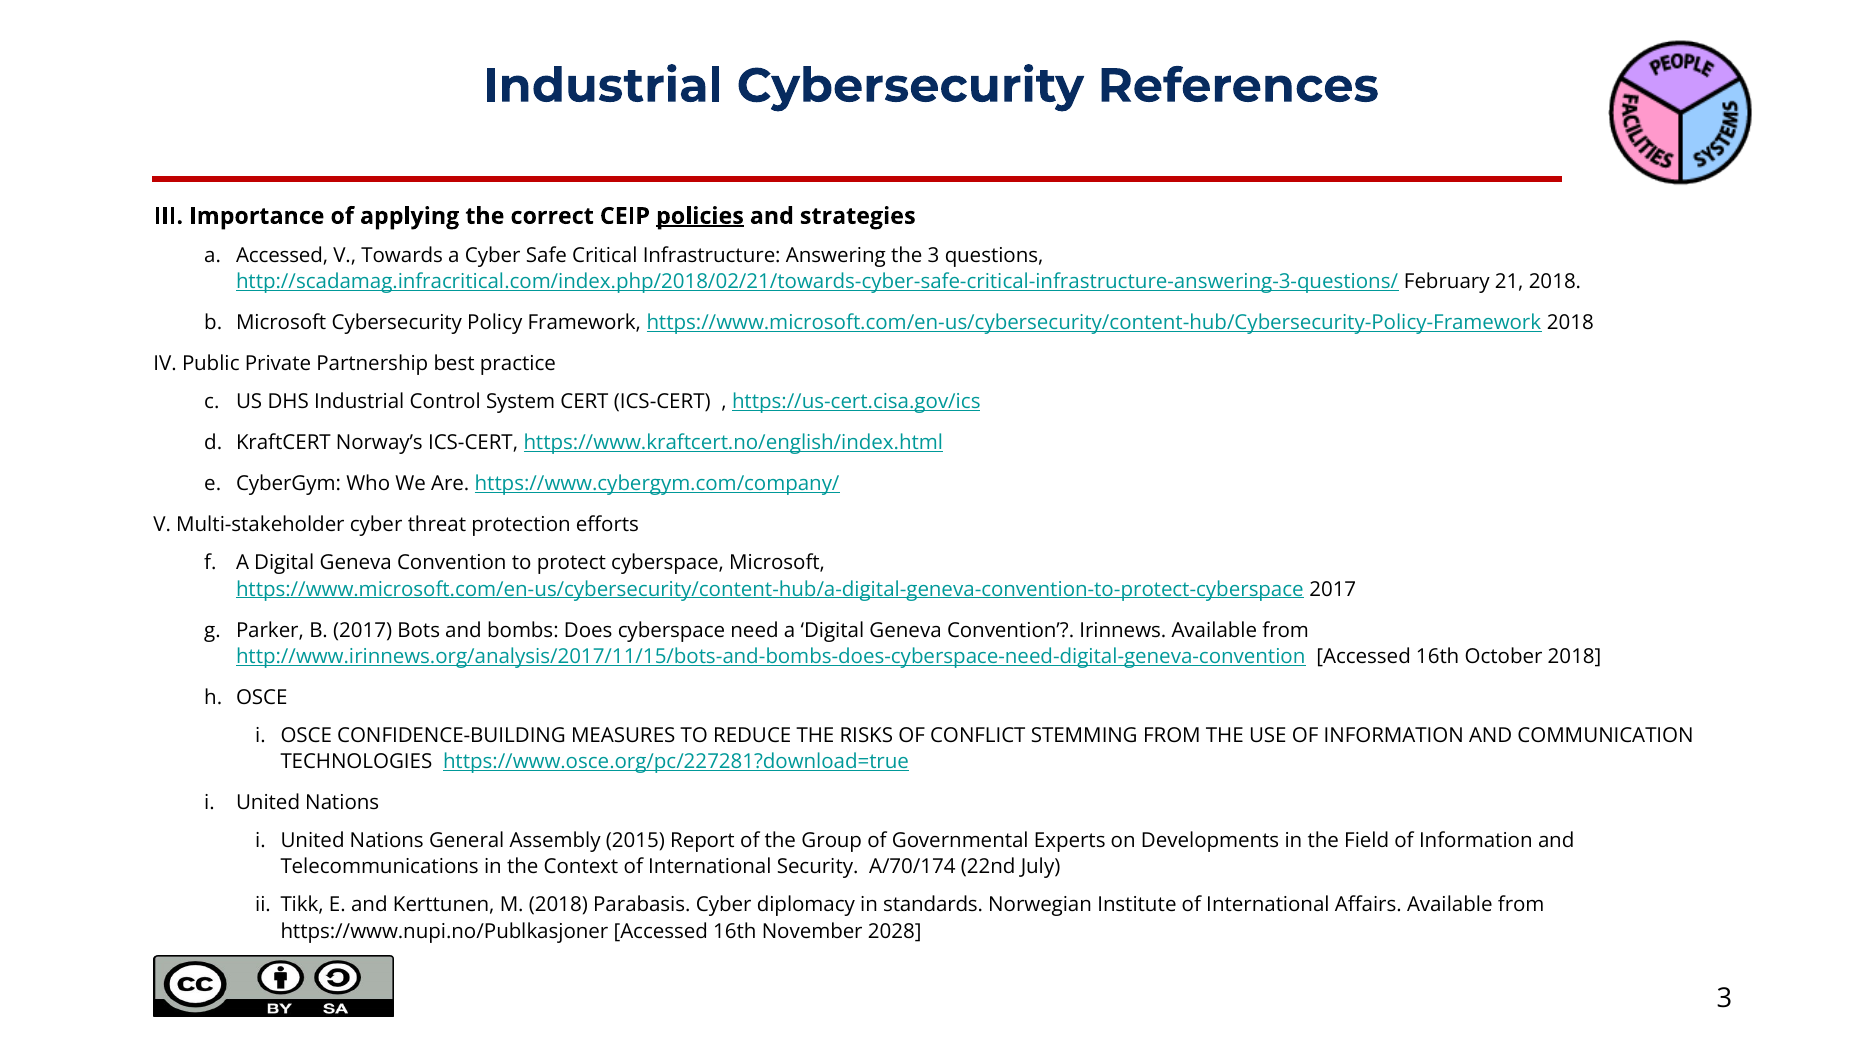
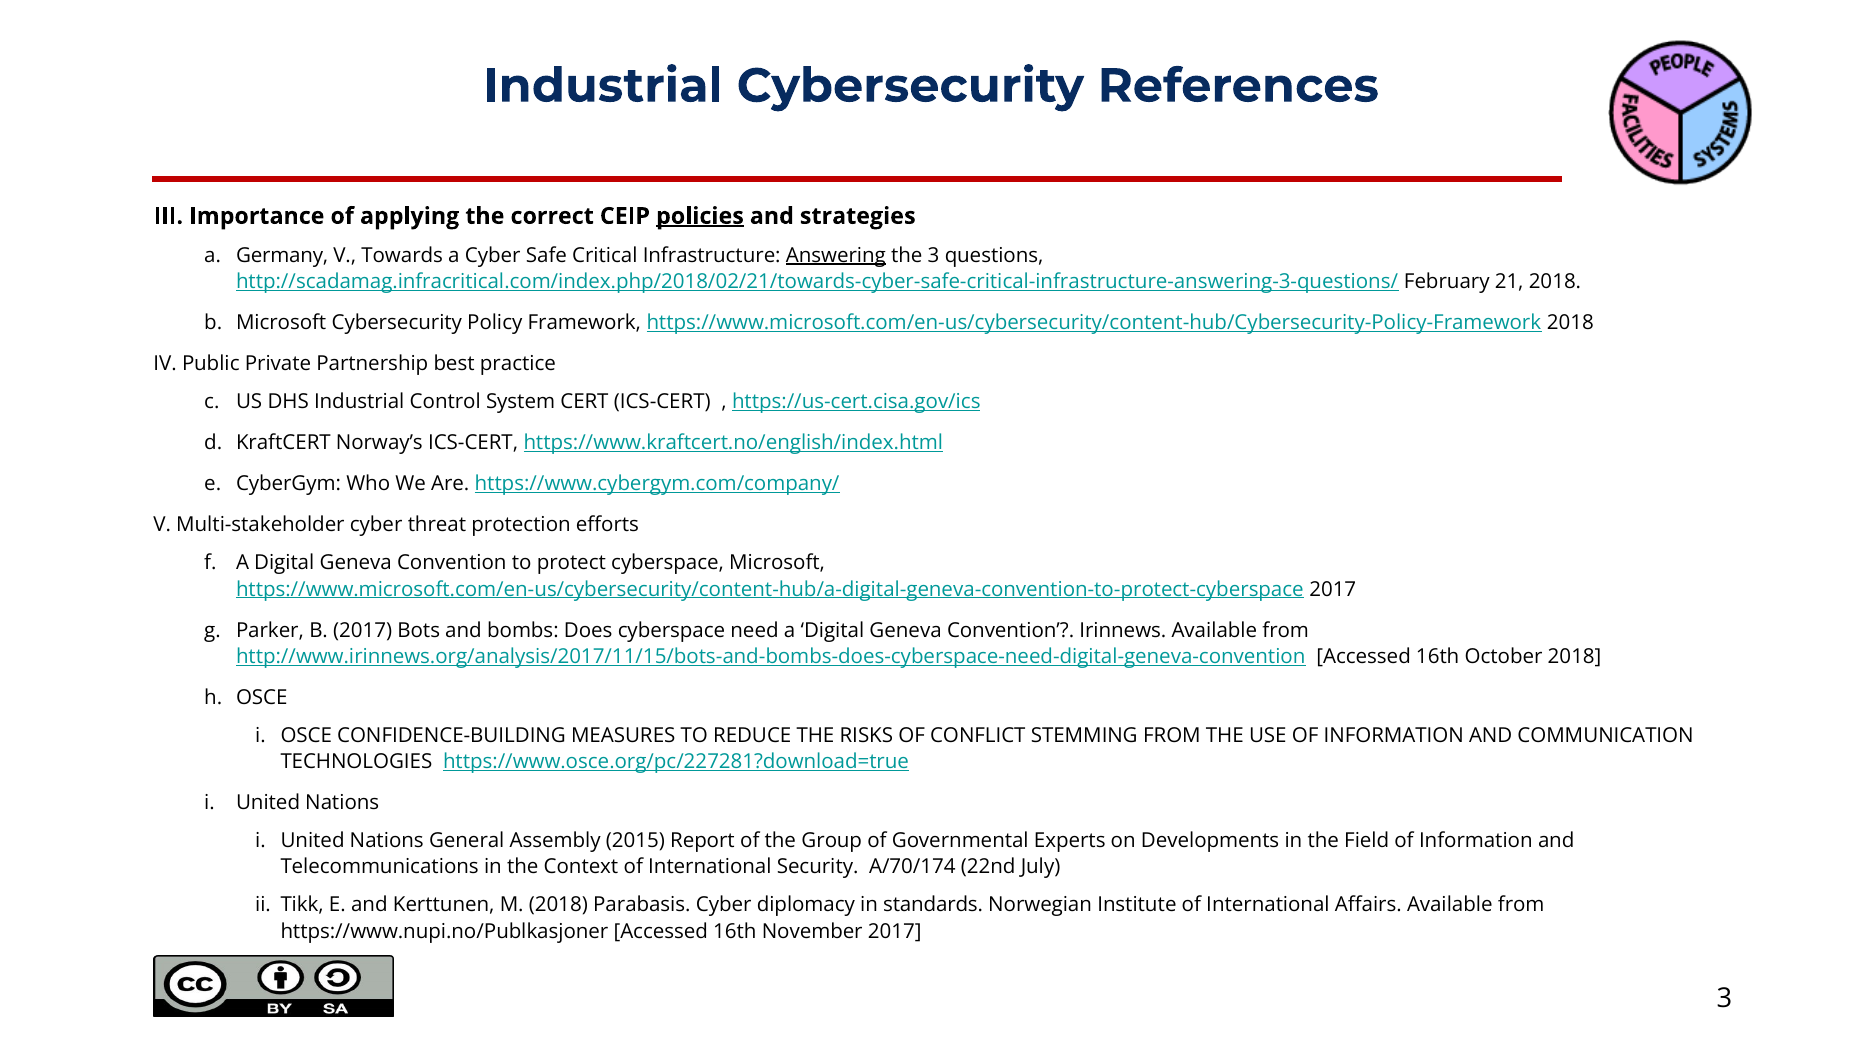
a Accessed: Accessed -> Germany
Answering underline: none -> present
November 2028: 2028 -> 2017
